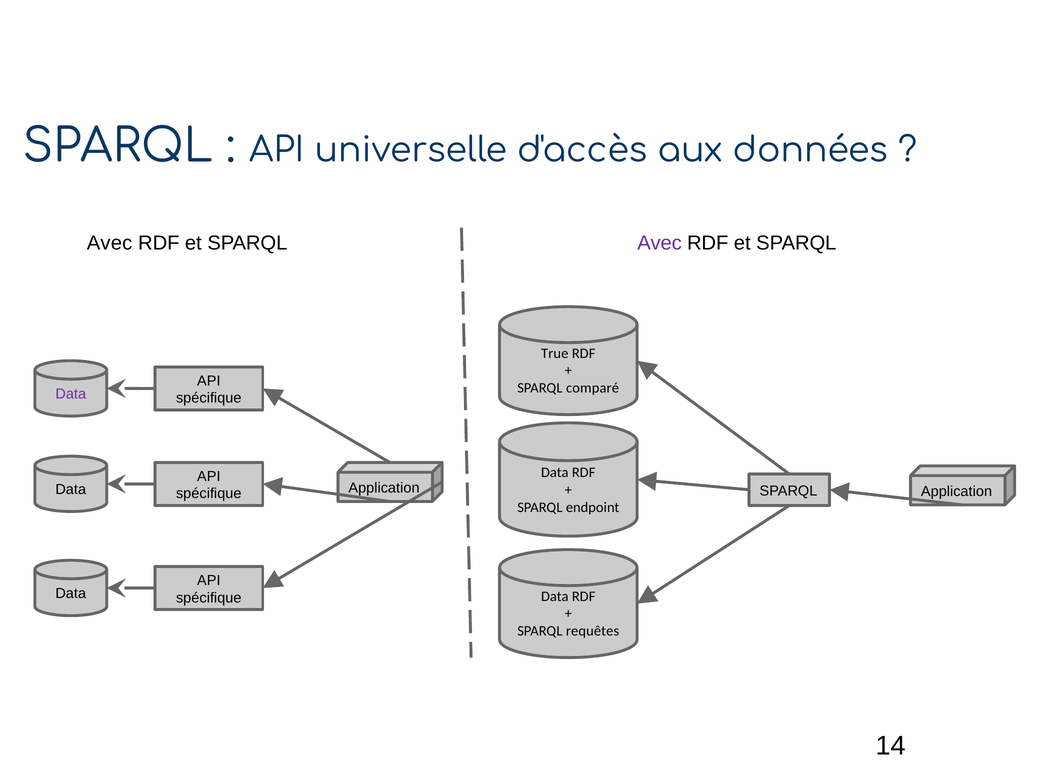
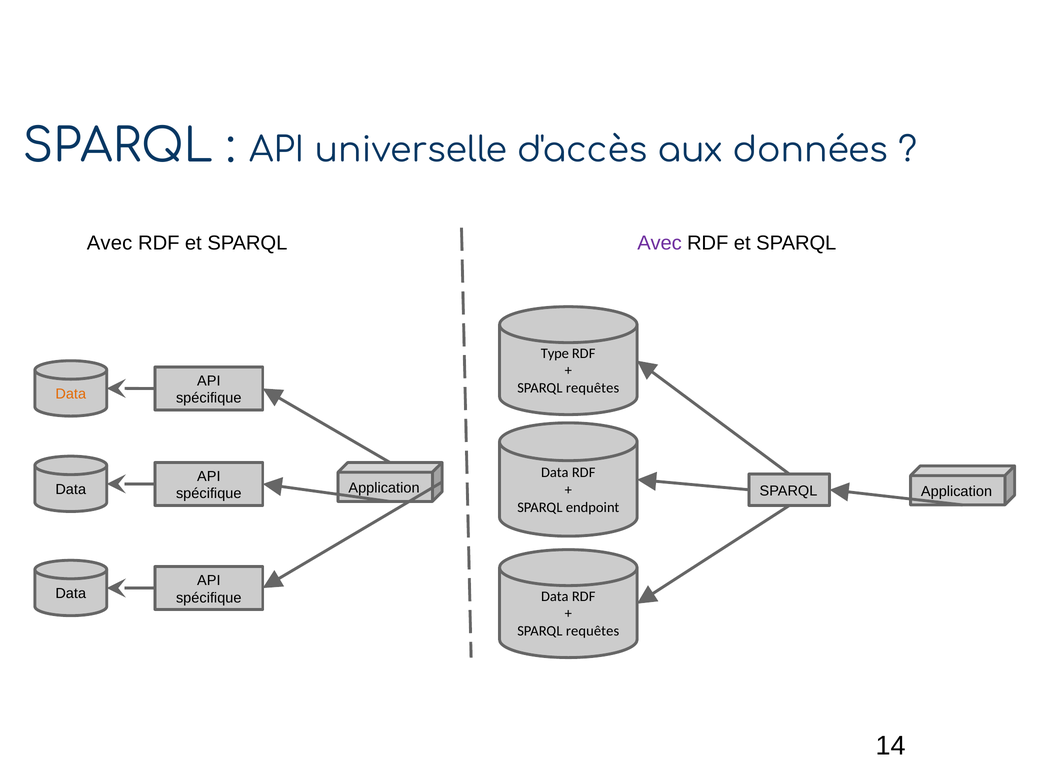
True: True -> Type
comparé at (593, 388): comparé -> requêtes
Data at (71, 394) colour: purple -> orange
